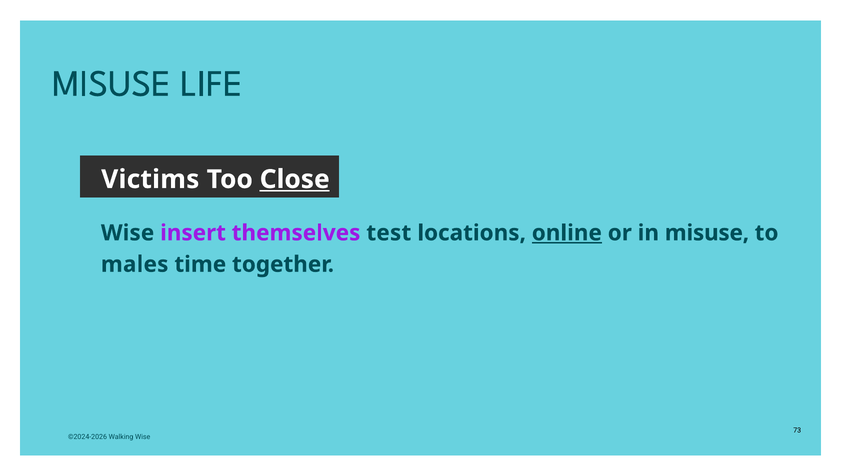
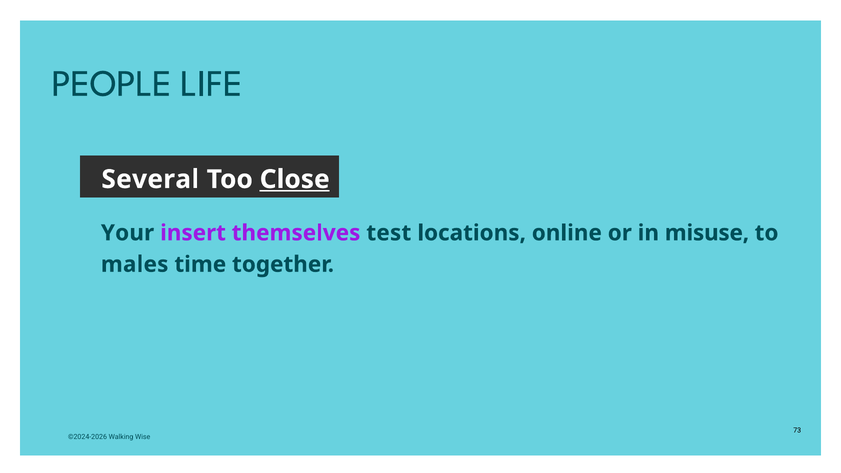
MISUSE at (111, 84): MISUSE -> PEOPLE
Victims: Victims -> Several
Wise at (128, 233): Wise -> Your
online underline: present -> none
